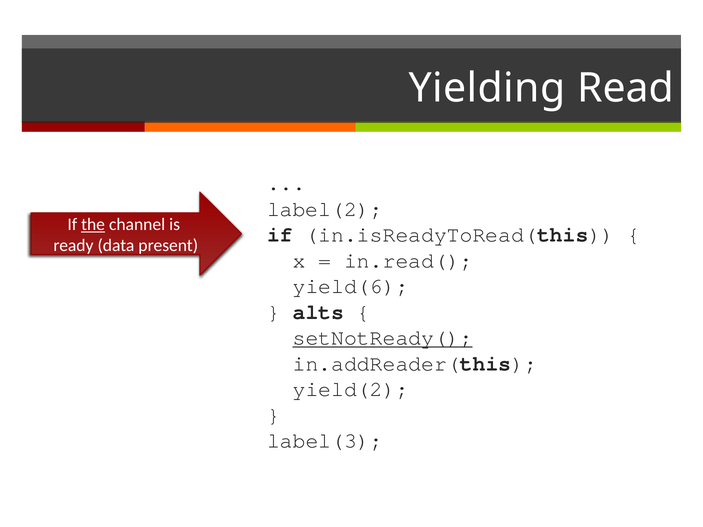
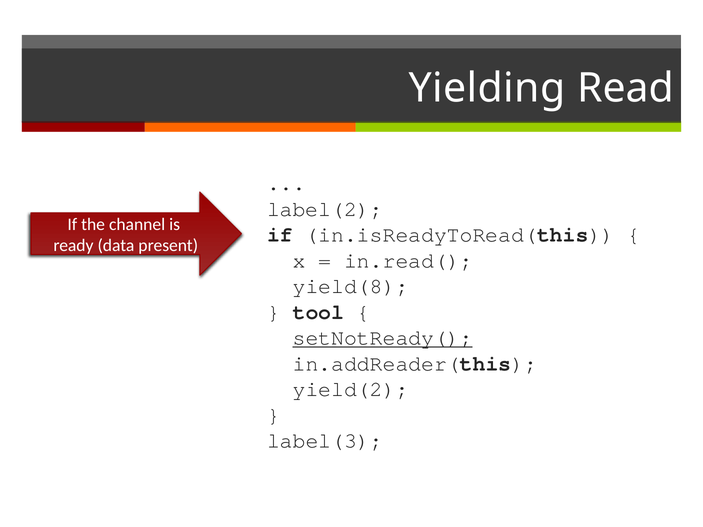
the underline: present -> none
yield(6: yield(6 -> yield(8
alts: alts -> tool
